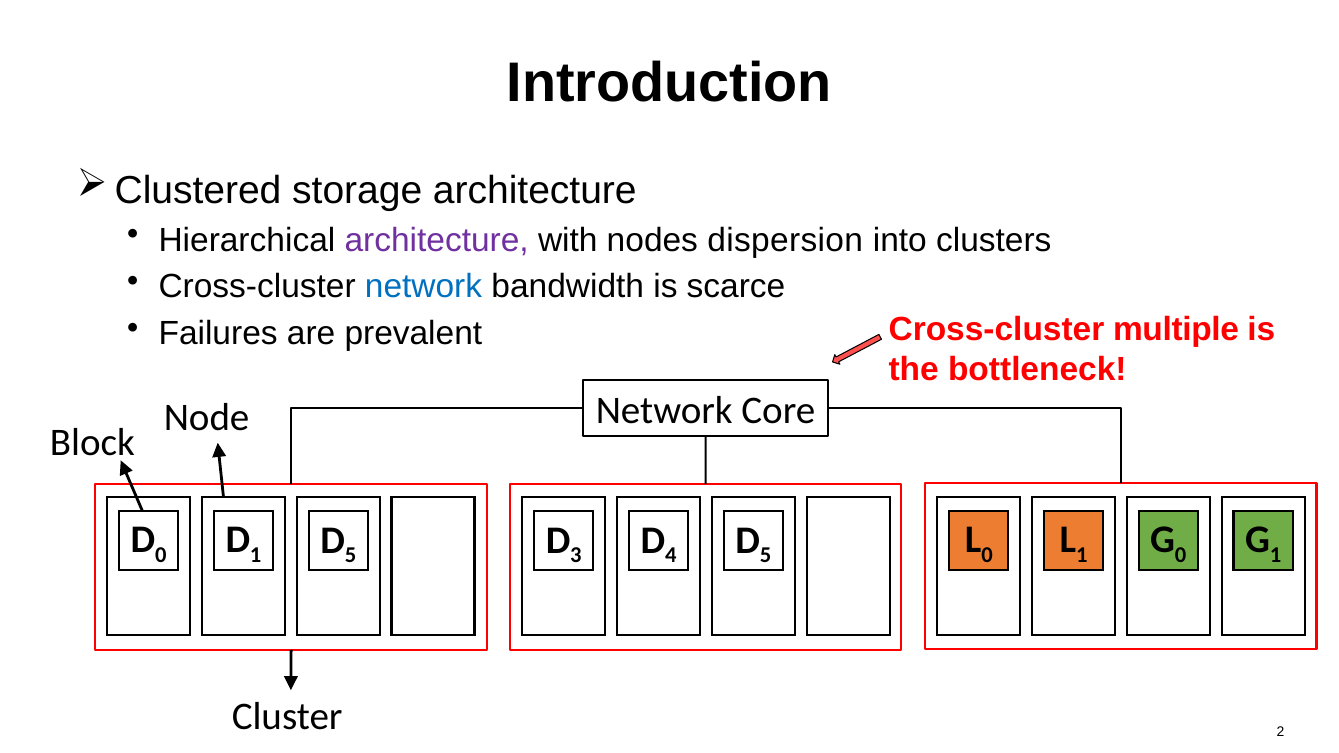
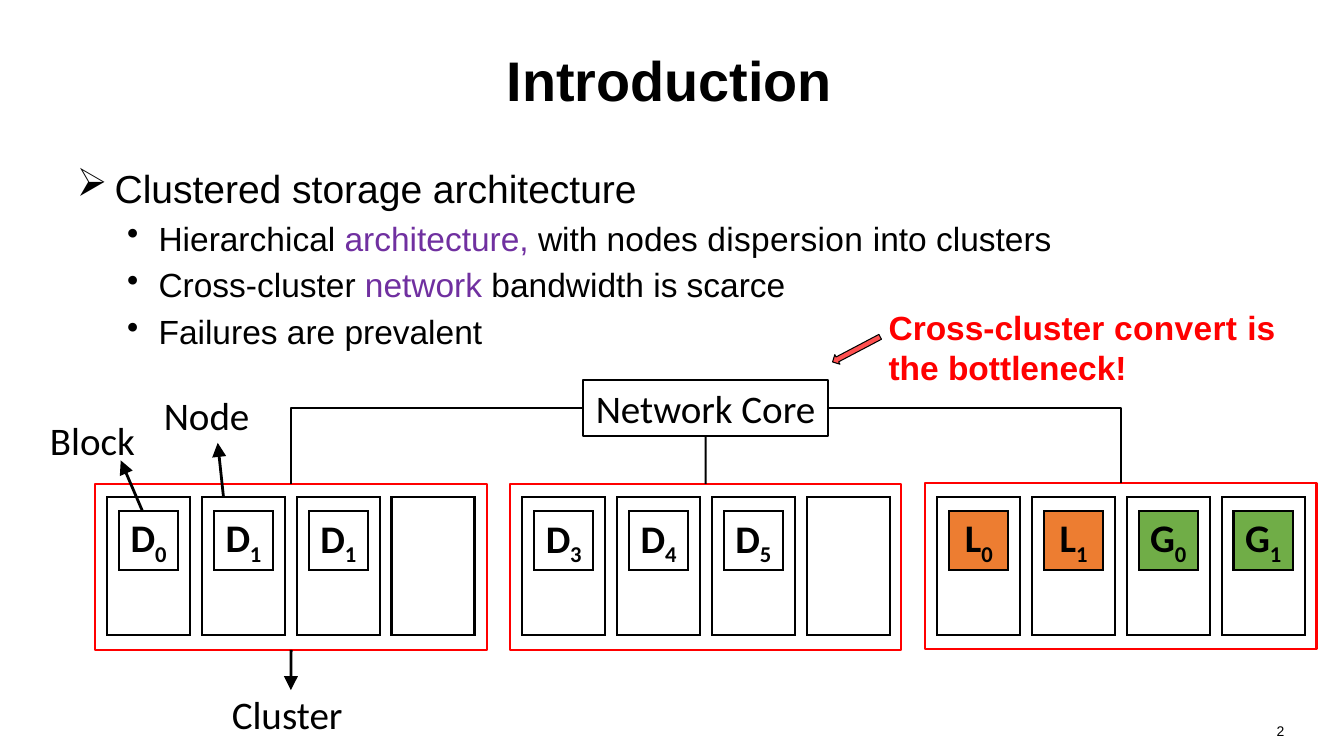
network at (424, 287) colour: blue -> purple
multiple: multiple -> convert
5 at (351, 556): 5 -> 1
